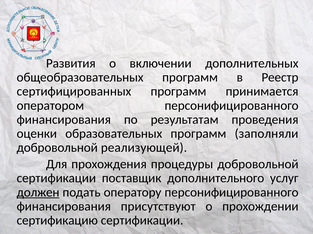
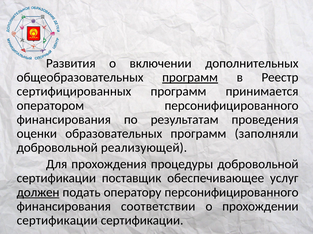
программ at (190, 78) underline: none -> present
дополнительного: дополнительного -> обеспечивающее
присутствуют: присутствуют -> соответствии
сертификацию at (57, 221): сертификацию -> сертификации
